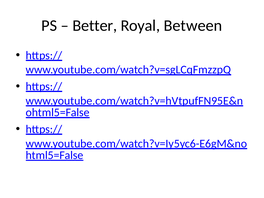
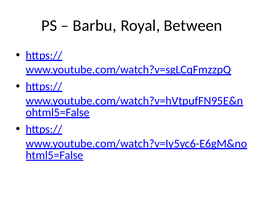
Better: Better -> Barbu
